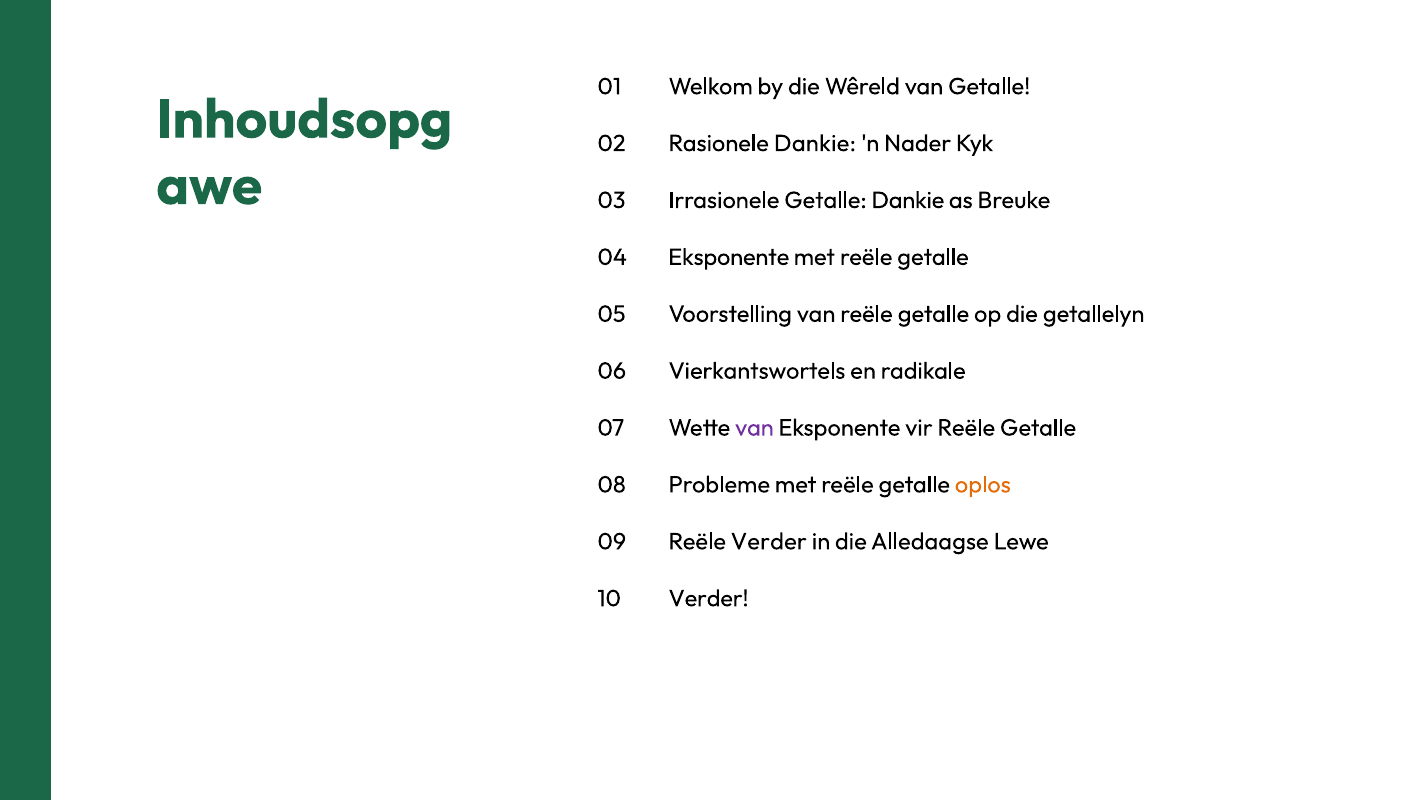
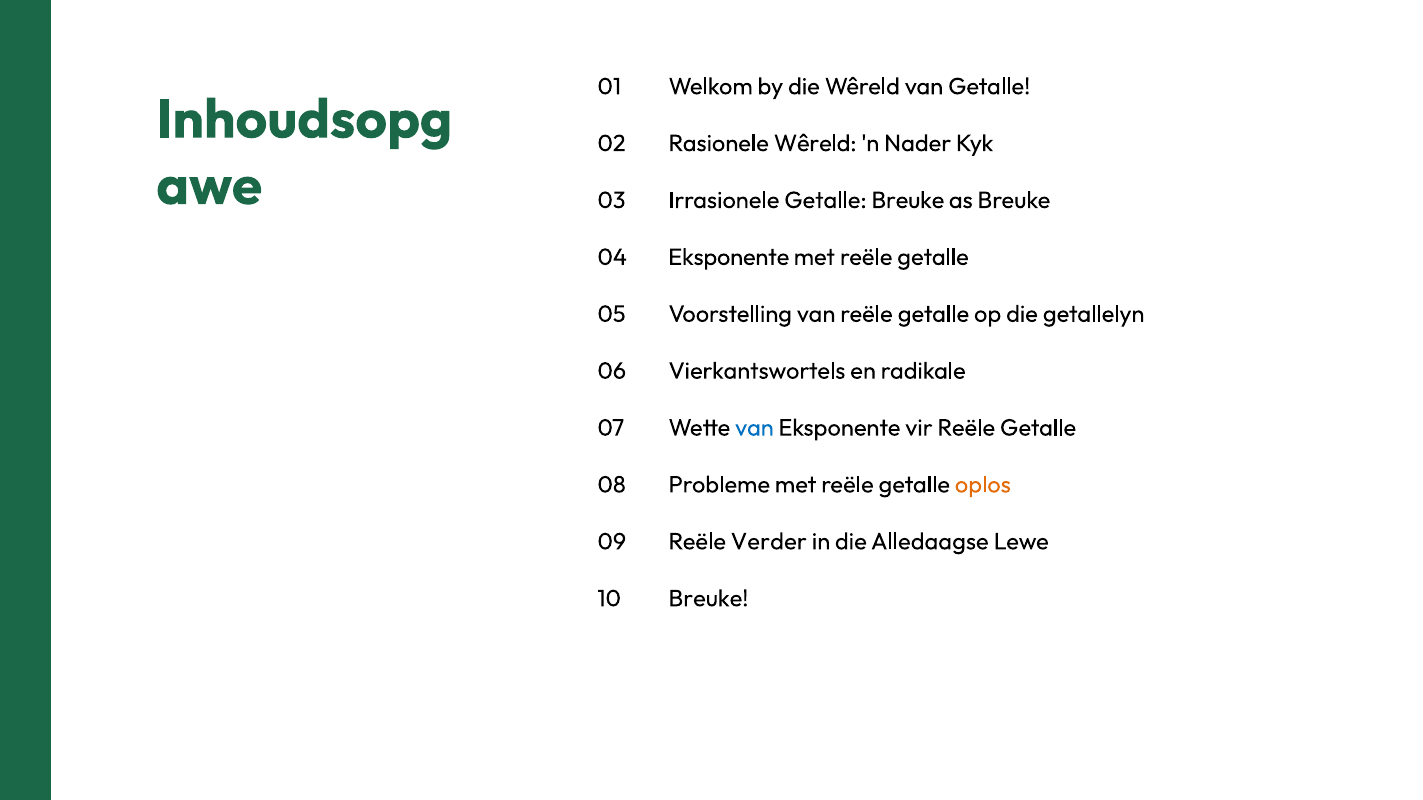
Rasionele Dankie: Dankie -> Wêreld
Getalle Dankie: Dankie -> Breuke
van at (754, 428) colour: purple -> blue
10 Verder: Verder -> Breuke
